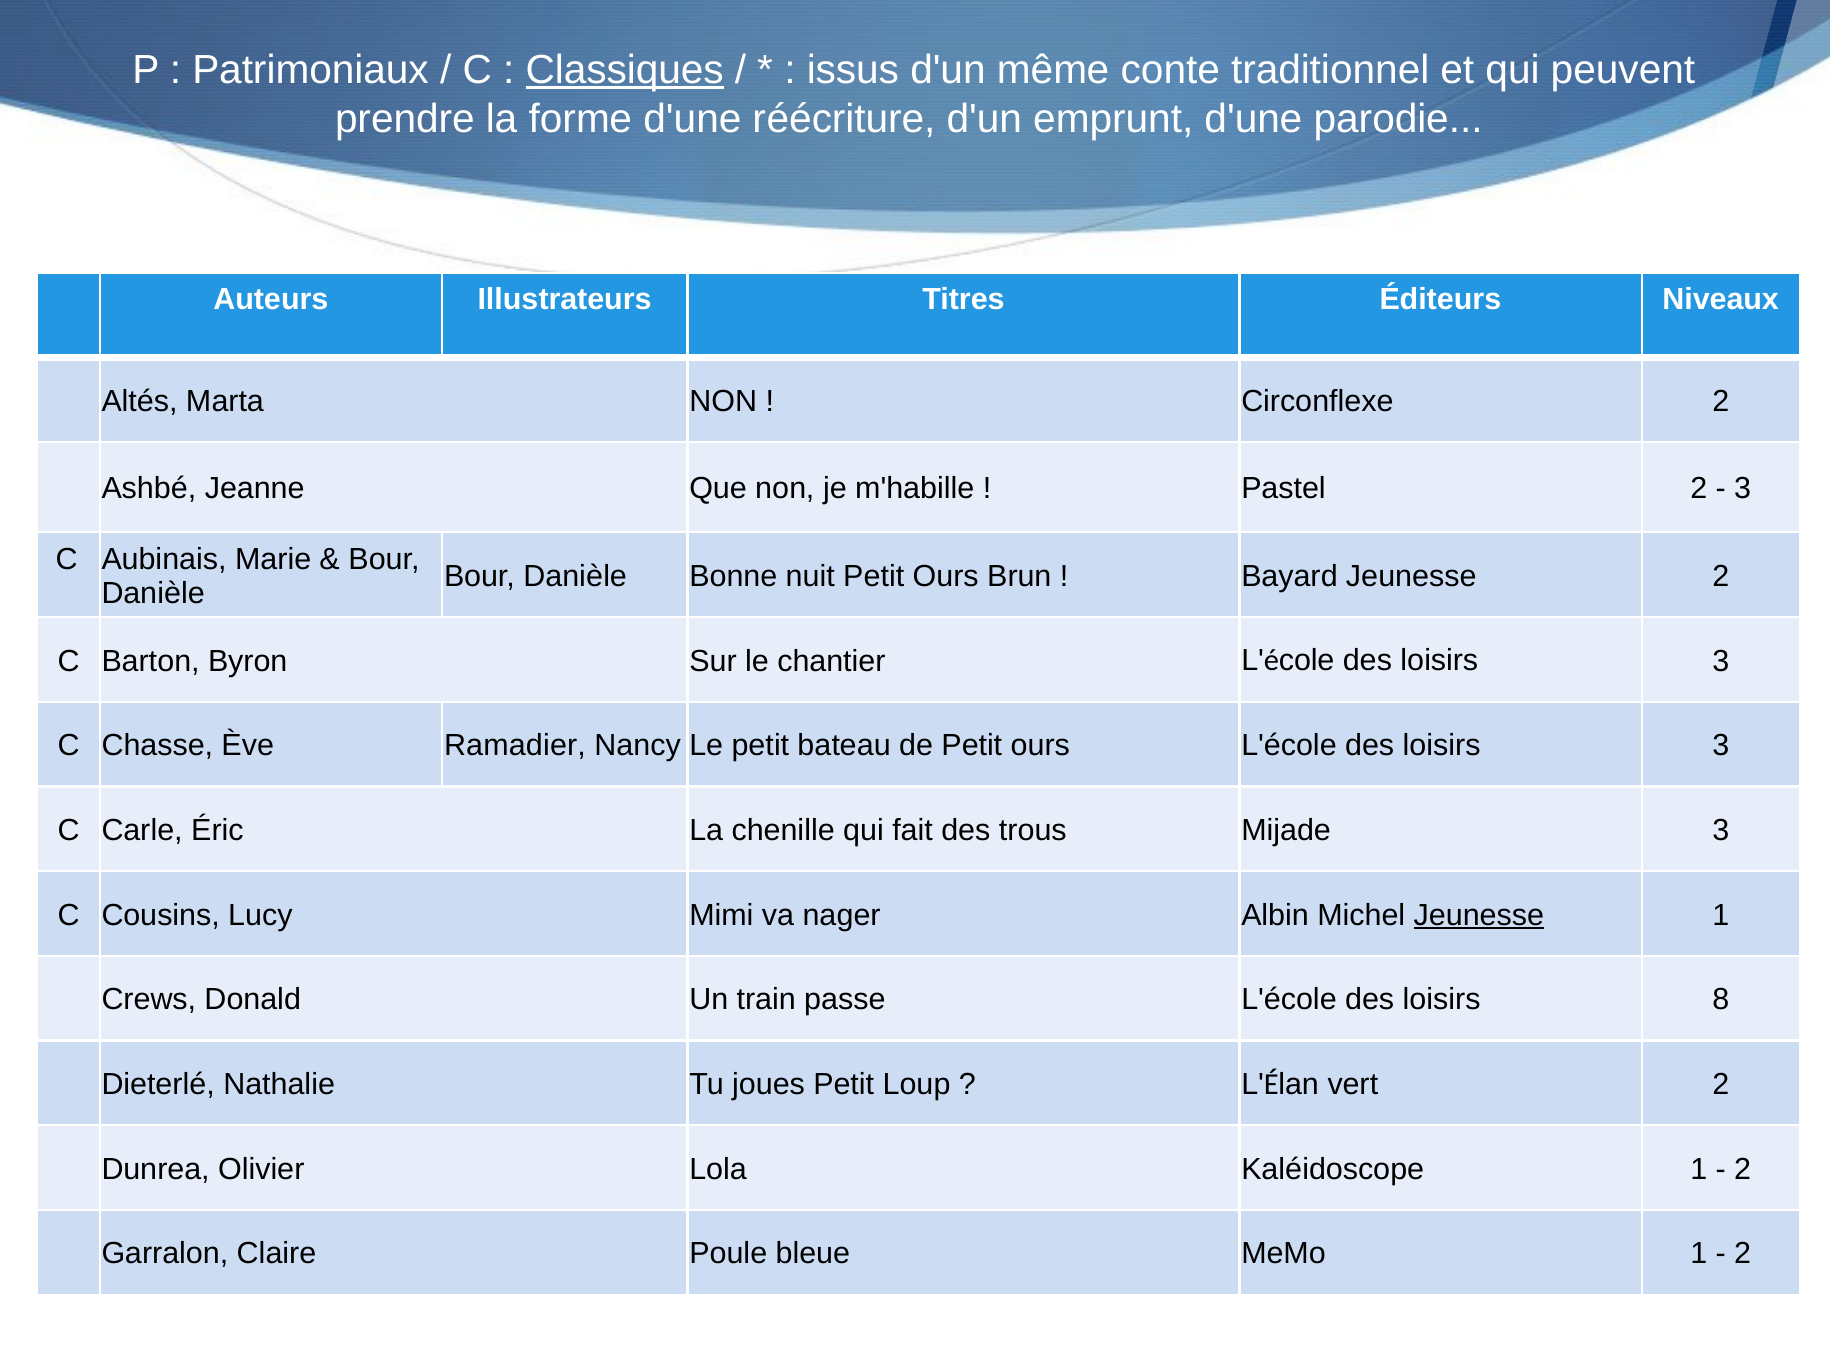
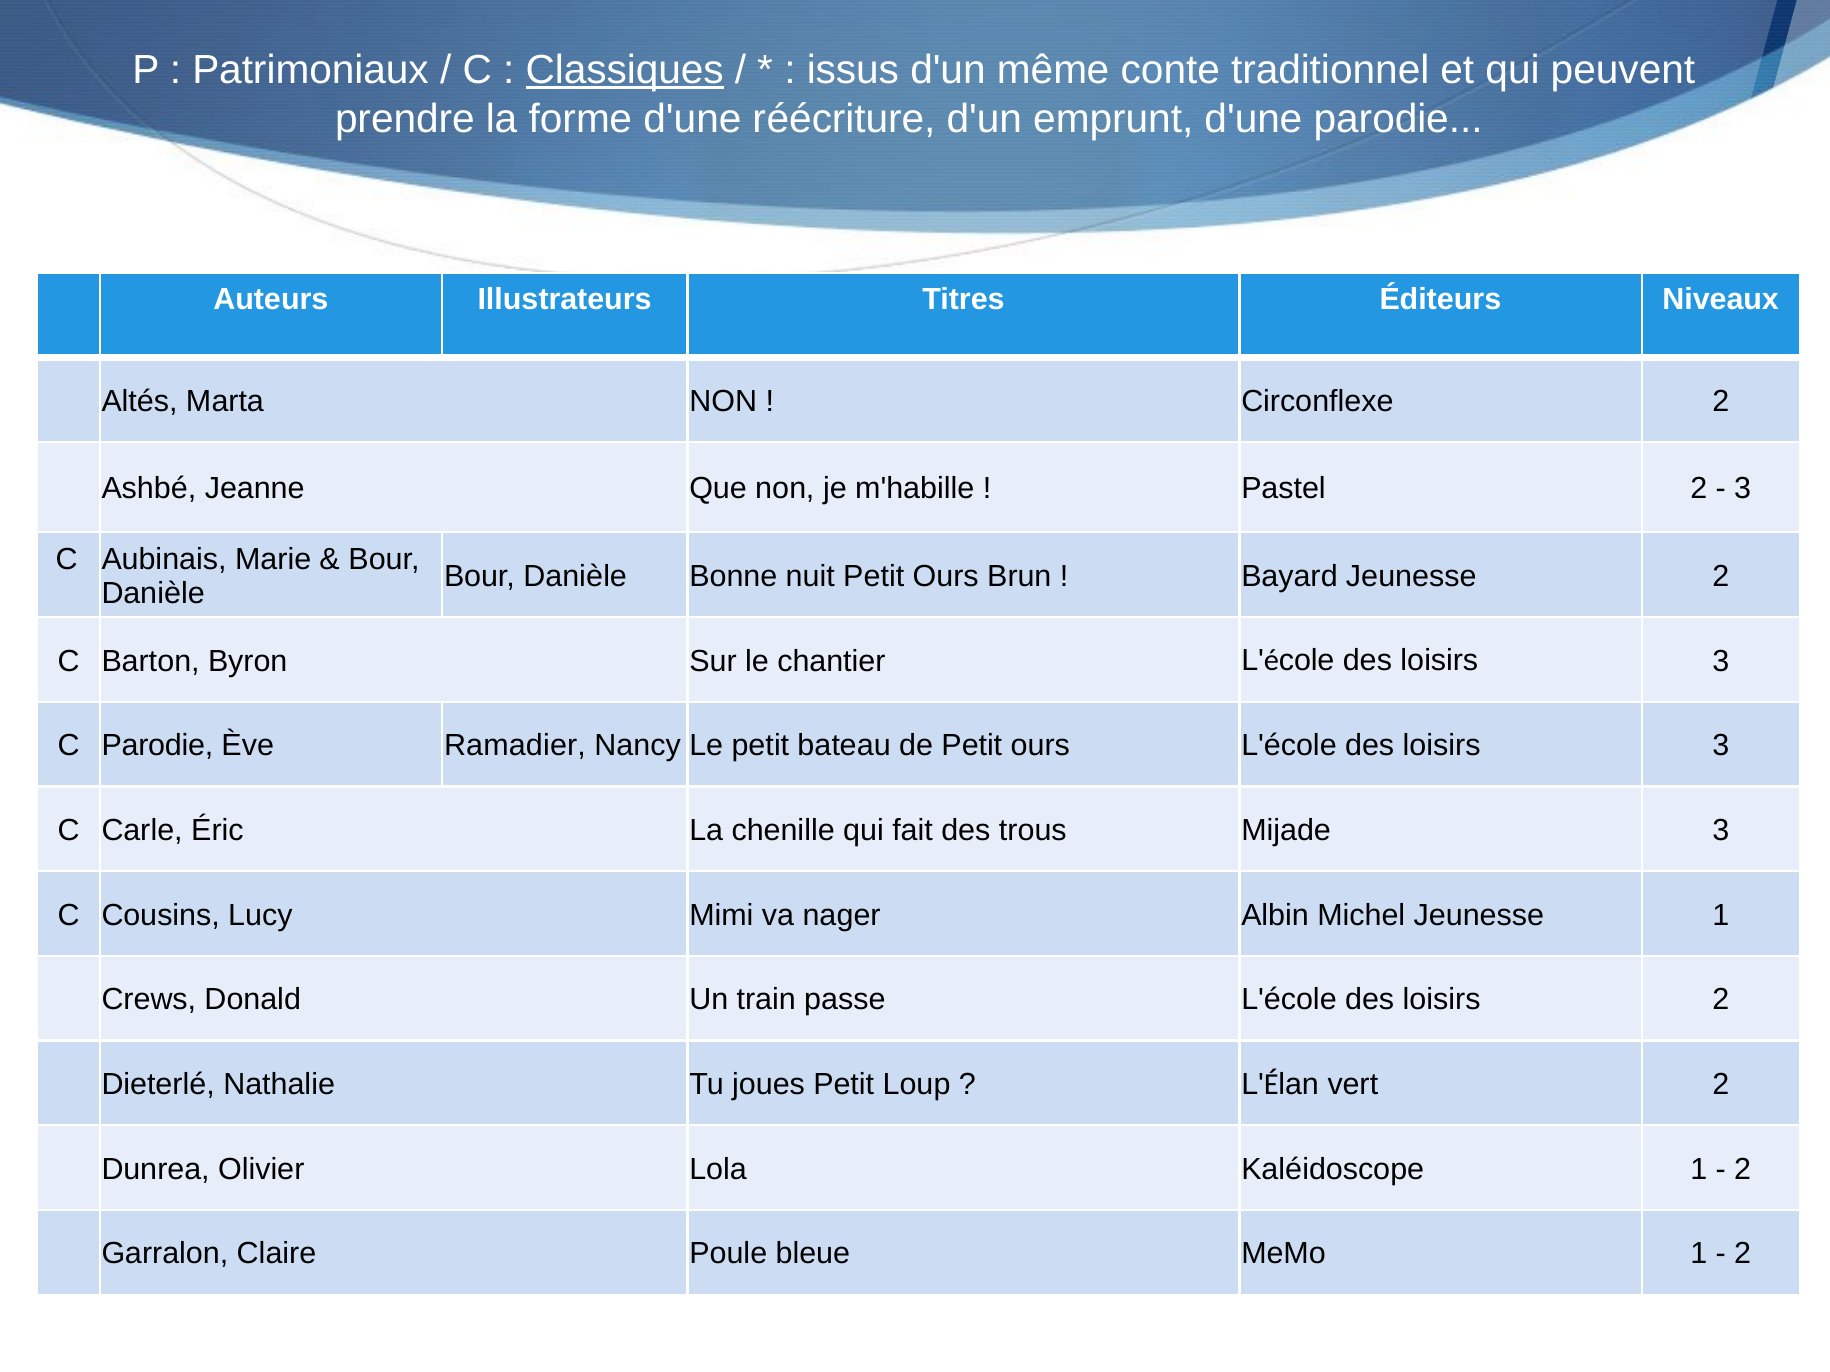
C Chasse: Chasse -> Parodie
Jeunesse at (1479, 915) underline: present -> none
loisirs 8: 8 -> 2
